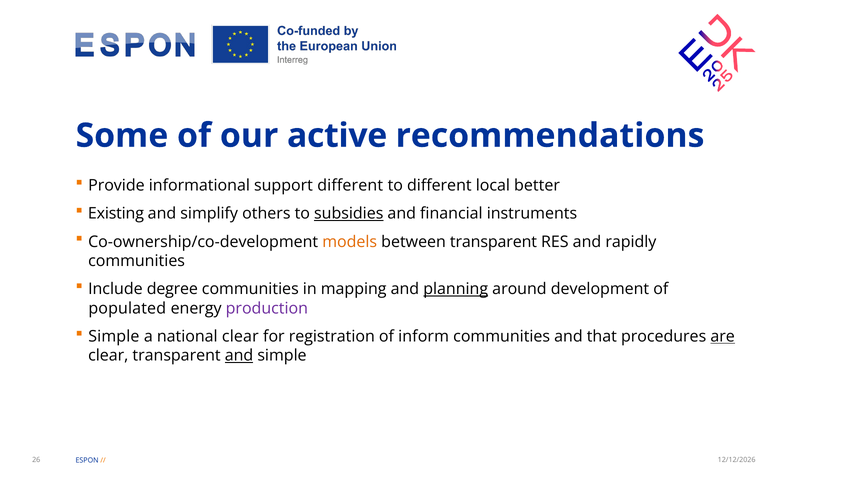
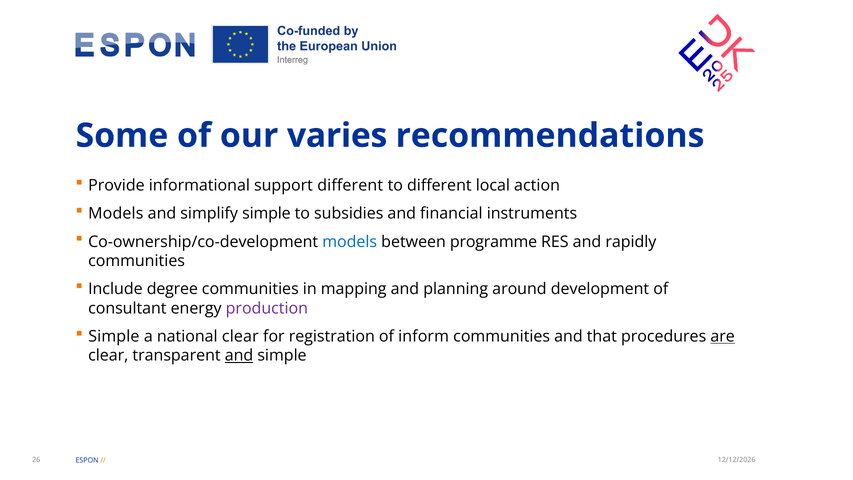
active: active -> varies
better: better -> action
Existing at (116, 214): Existing -> Models
simplify others: others -> simple
subsidies underline: present -> none
models at (350, 242) colour: orange -> blue
between transparent: transparent -> programme
planning underline: present -> none
populated: populated -> consultant
